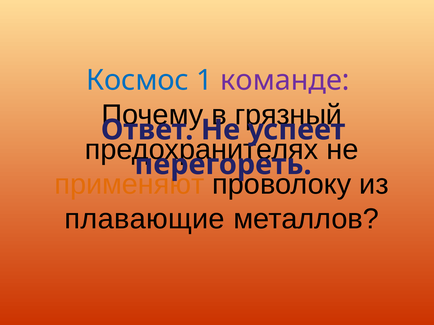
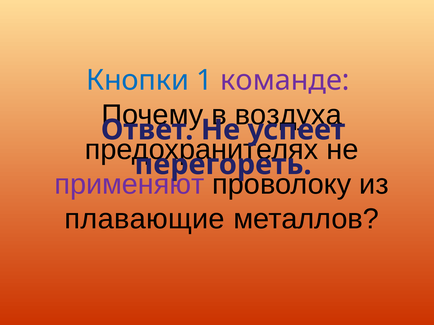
Космос: Космос -> Кнопки
грязный: грязный -> воздуха
применяют colour: orange -> purple
